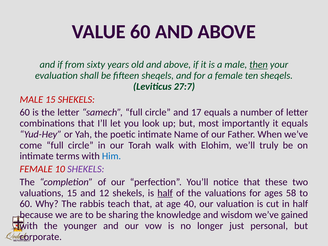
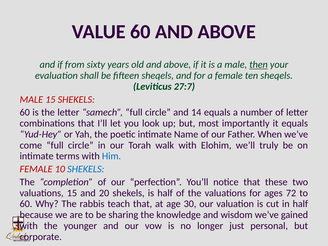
17: 17 -> 14
SHEKELS at (86, 169) colour: purple -> blue
12: 12 -> 20
half at (165, 193) underline: present -> none
58: 58 -> 72
40: 40 -> 30
